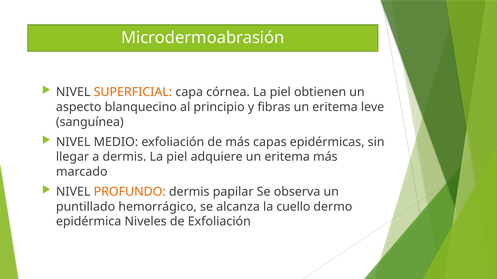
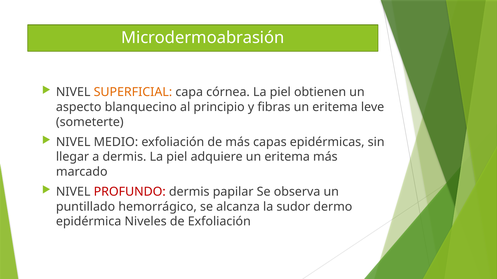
sanguínea: sanguínea -> someterte
PROFUNDO colour: orange -> red
cuello: cuello -> sudor
